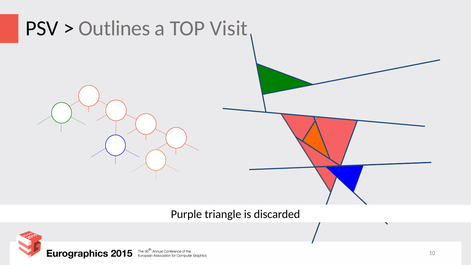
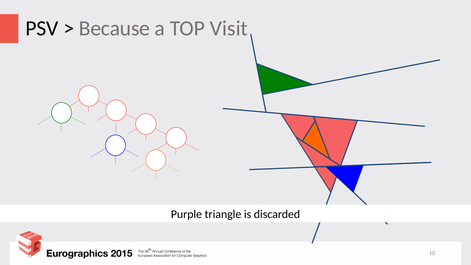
Outlines: Outlines -> Because
